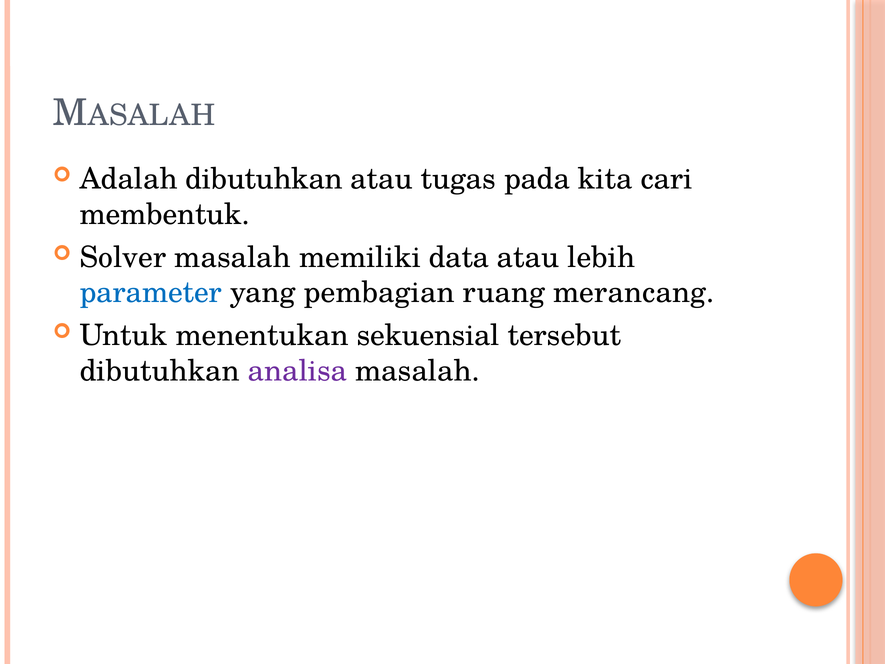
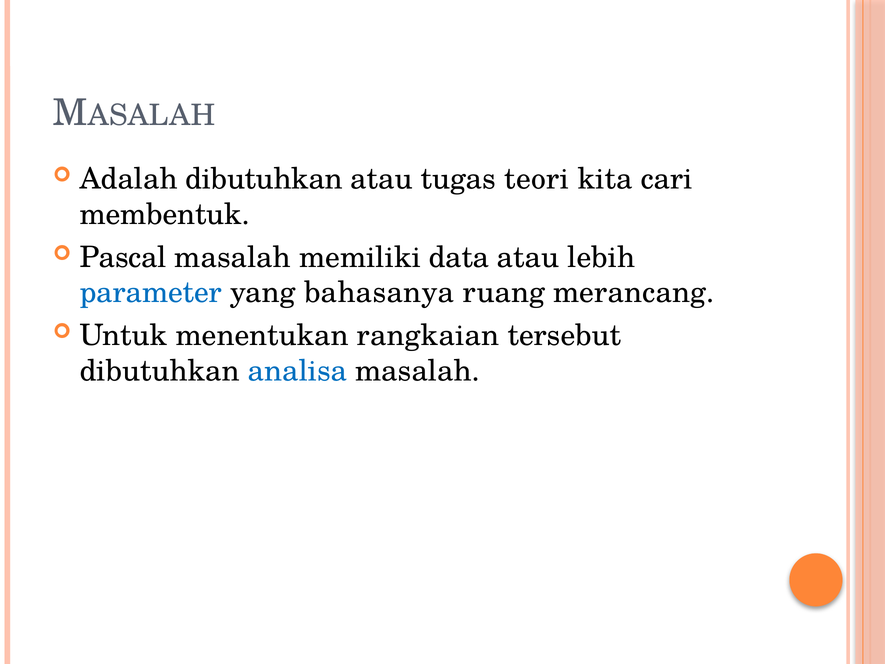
pada: pada -> teori
Solver: Solver -> Pascal
pembagian: pembagian -> bahasanya
sekuensial: sekuensial -> rangkaian
analisa colour: purple -> blue
